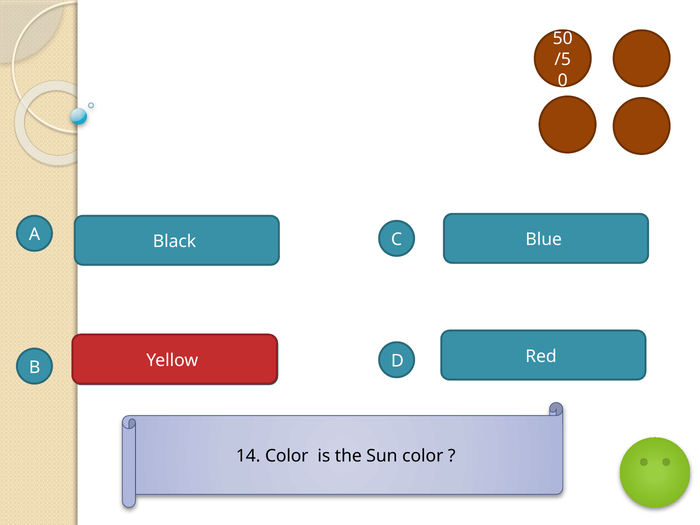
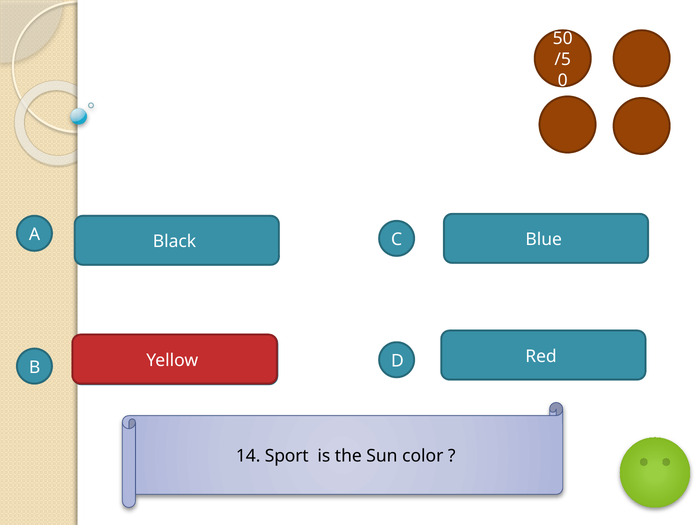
14 Color: Color -> Sport
